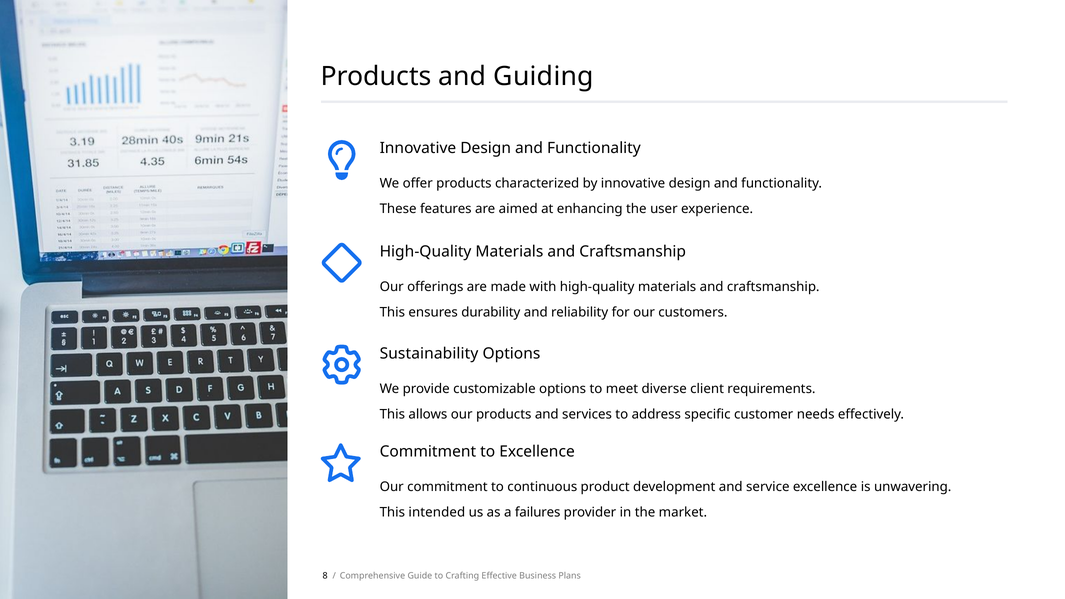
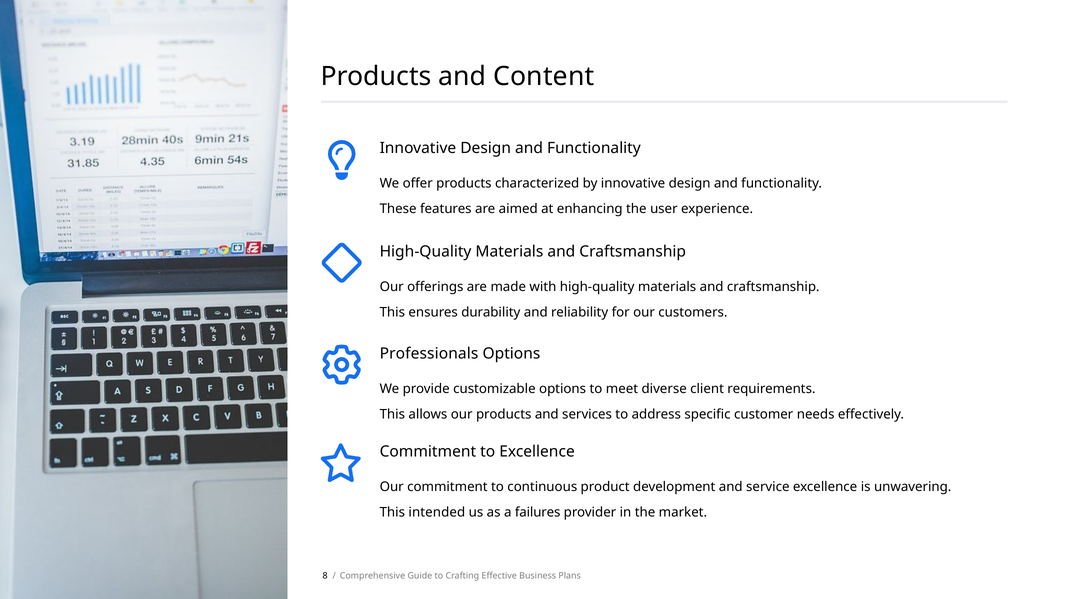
Guiding: Guiding -> Content
Sustainability: Sustainability -> Professionals
